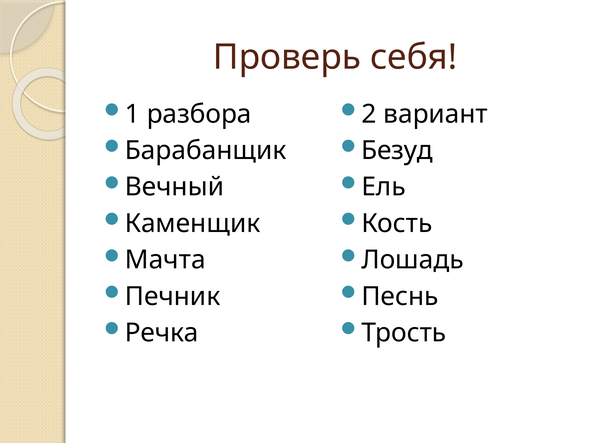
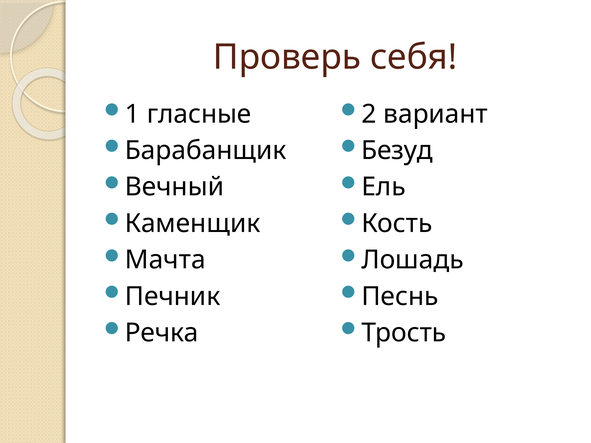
разбора: разбора -> гласные
